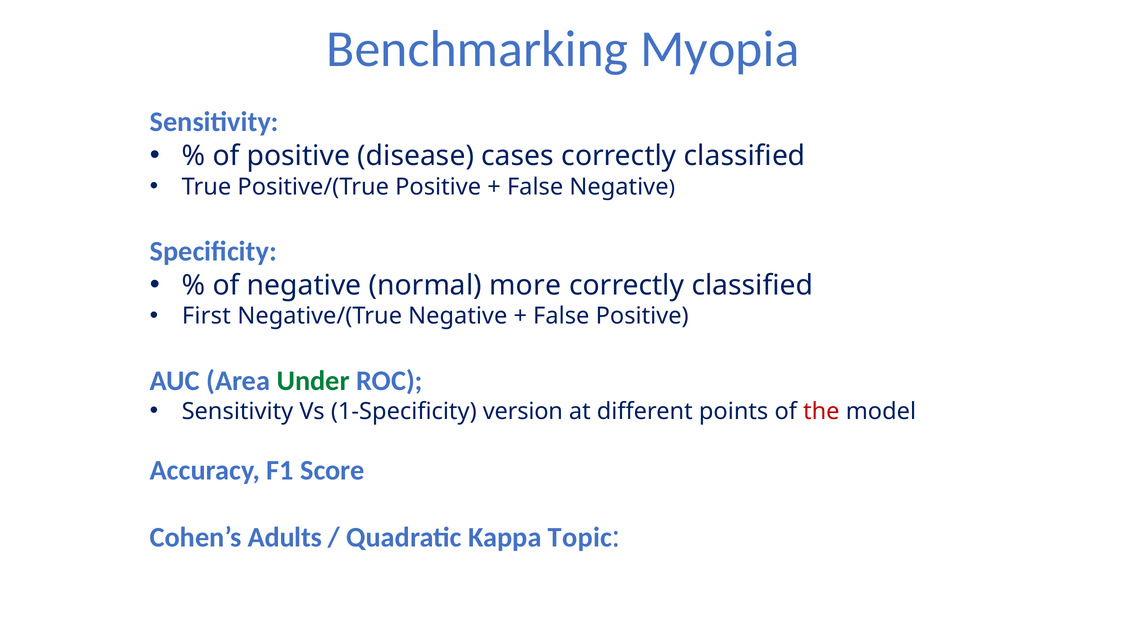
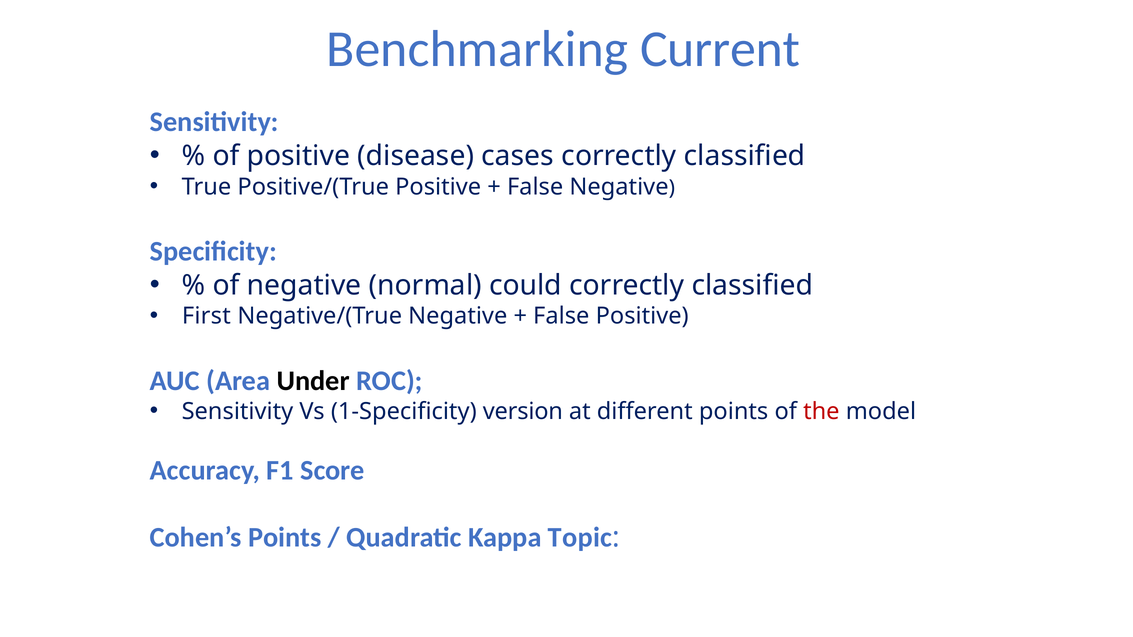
Myopia: Myopia -> Current
more: more -> could
Under colour: green -> black
Cohen’s Adults: Adults -> Points
